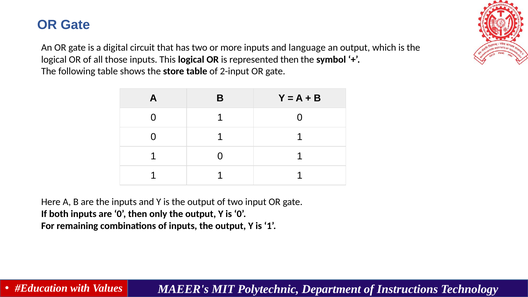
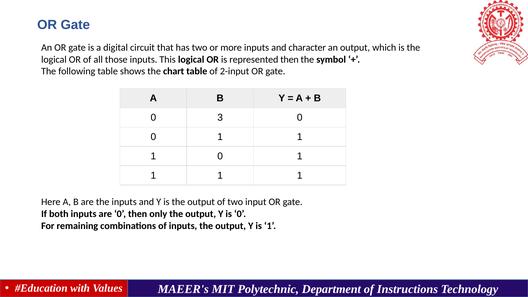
language: language -> character
store: store -> chart
1 at (220, 118): 1 -> 3
